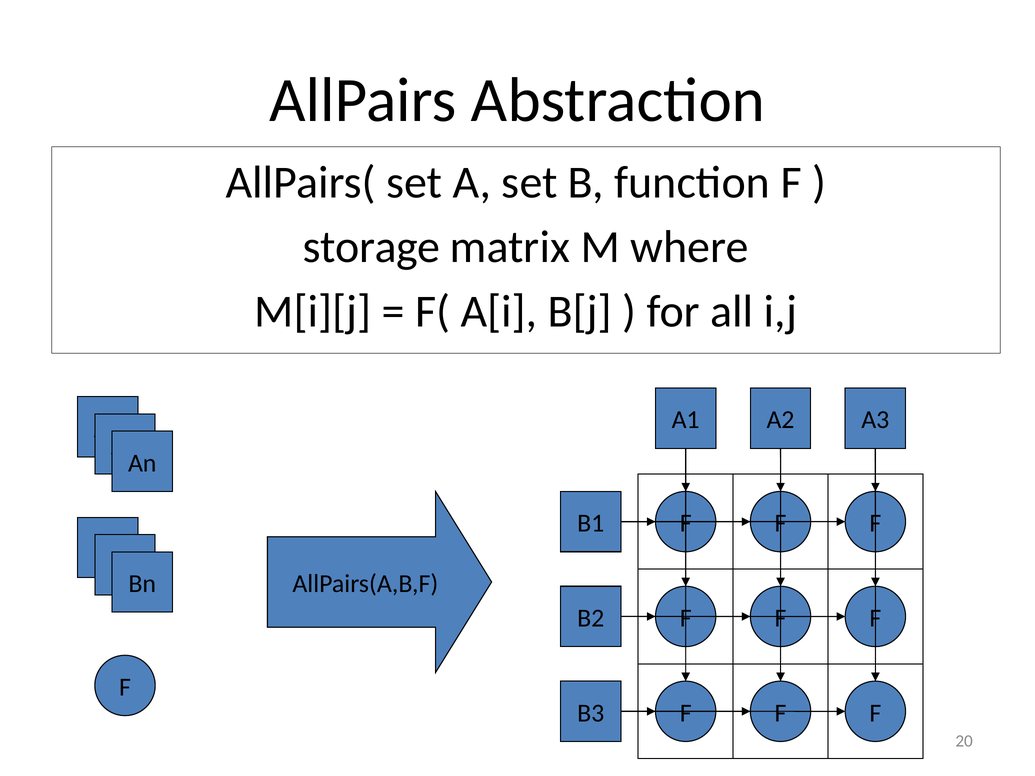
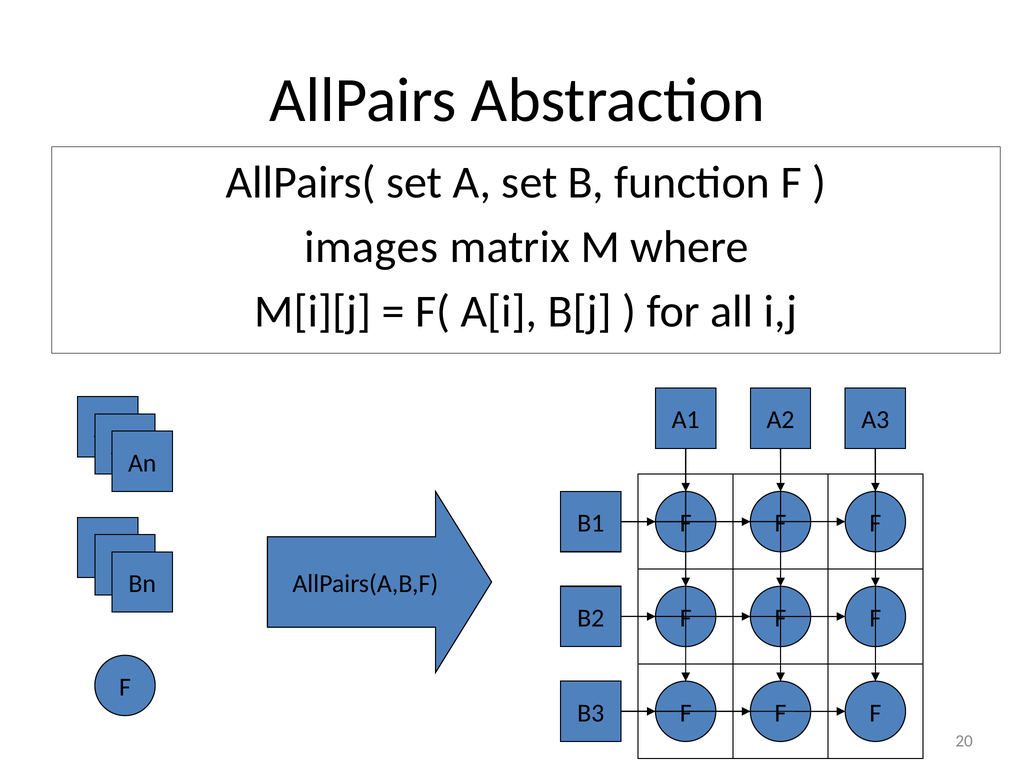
storage: storage -> images
